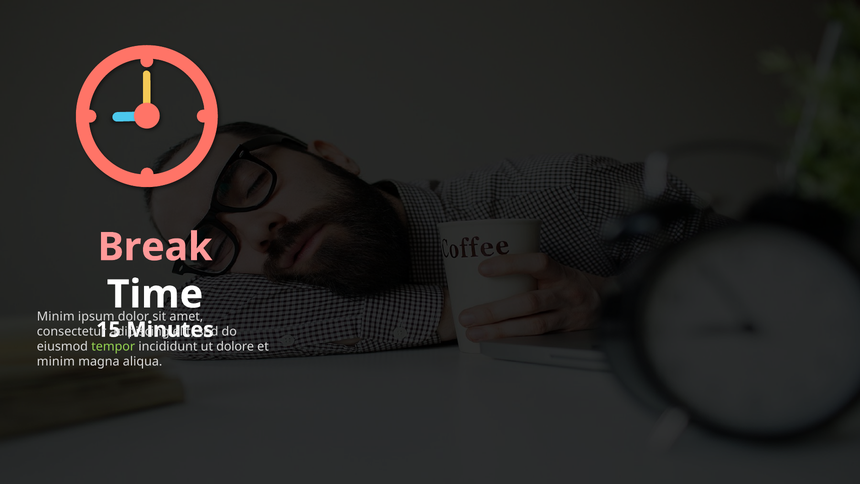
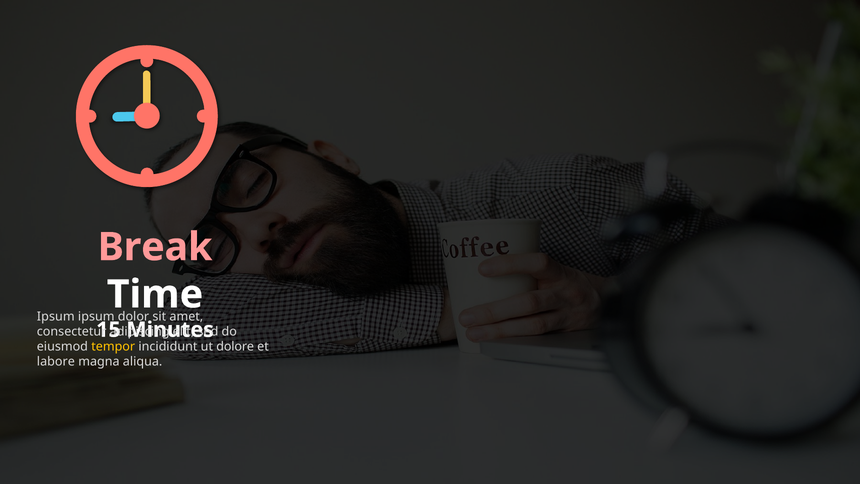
Minim at (56, 316): Minim -> Ipsum
tempor colour: light green -> yellow
minim at (56, 361): minim -> labore
